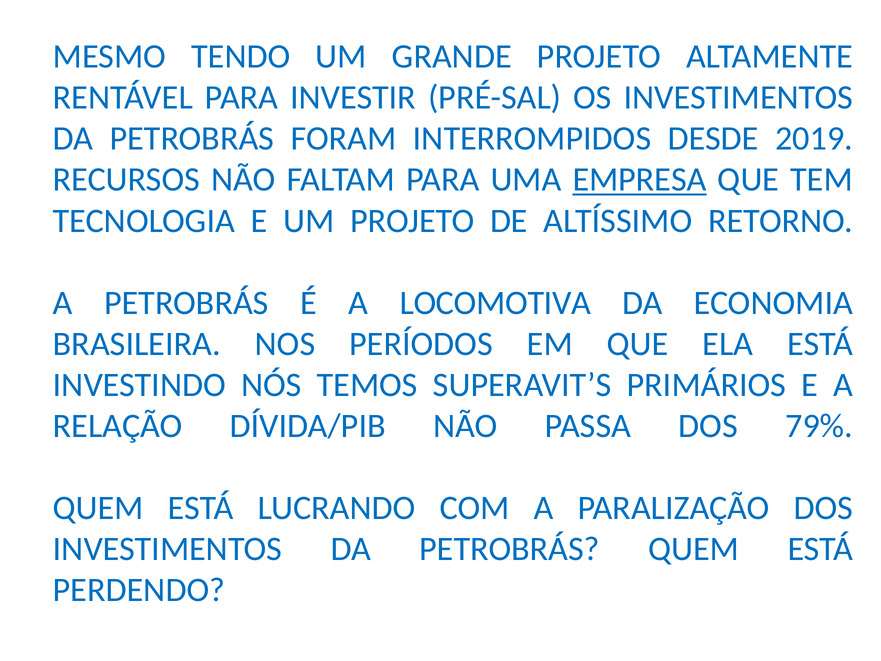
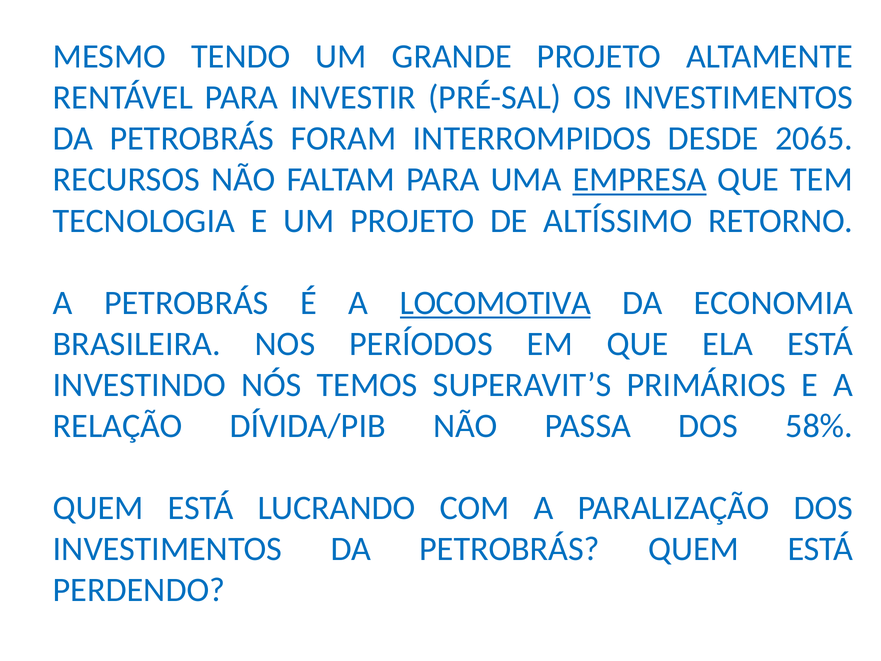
2019: 2019 -> 2065
LOCOMOTIVA underline: none -> present
79%: 79% -> 58%
